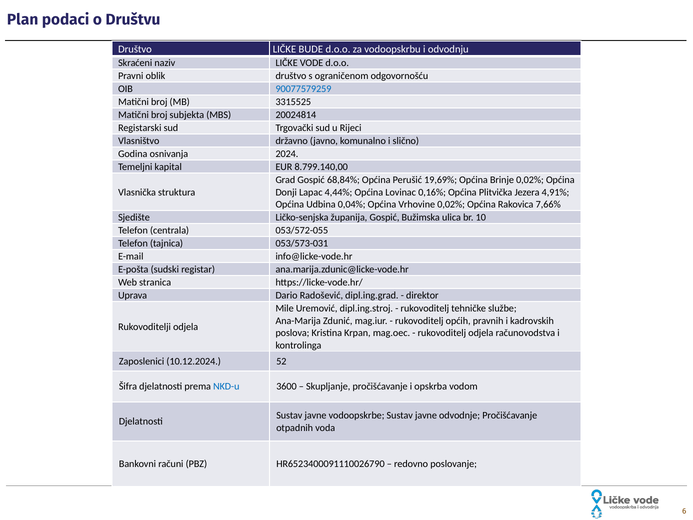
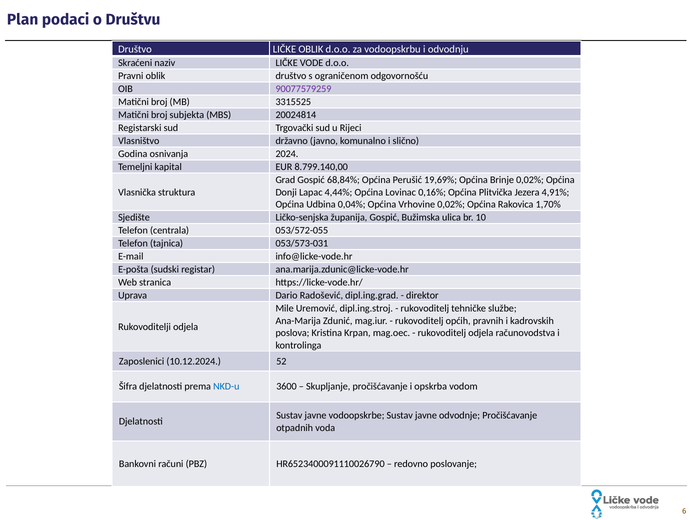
LIČKE BUDE: BUDE -> OBLIK
90077579259 colour: blue -> purple
7,66%: 7,66% -> 1,70%
